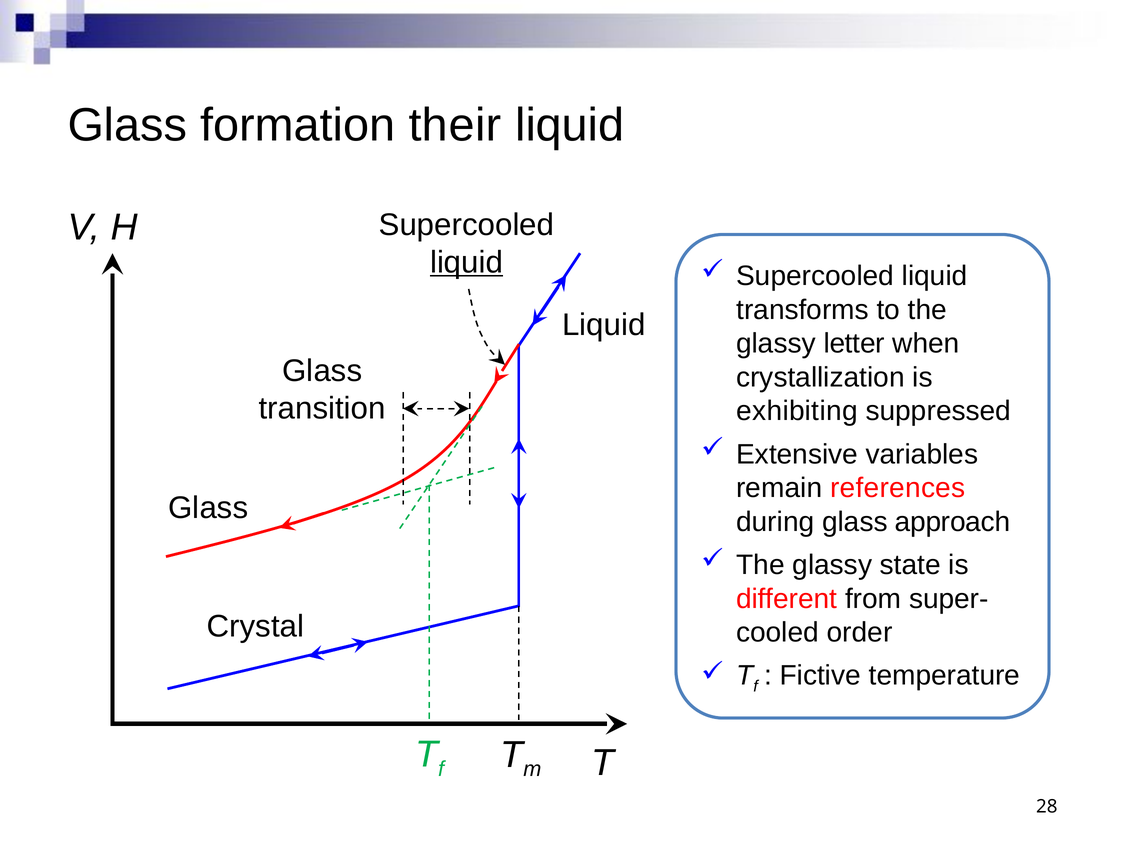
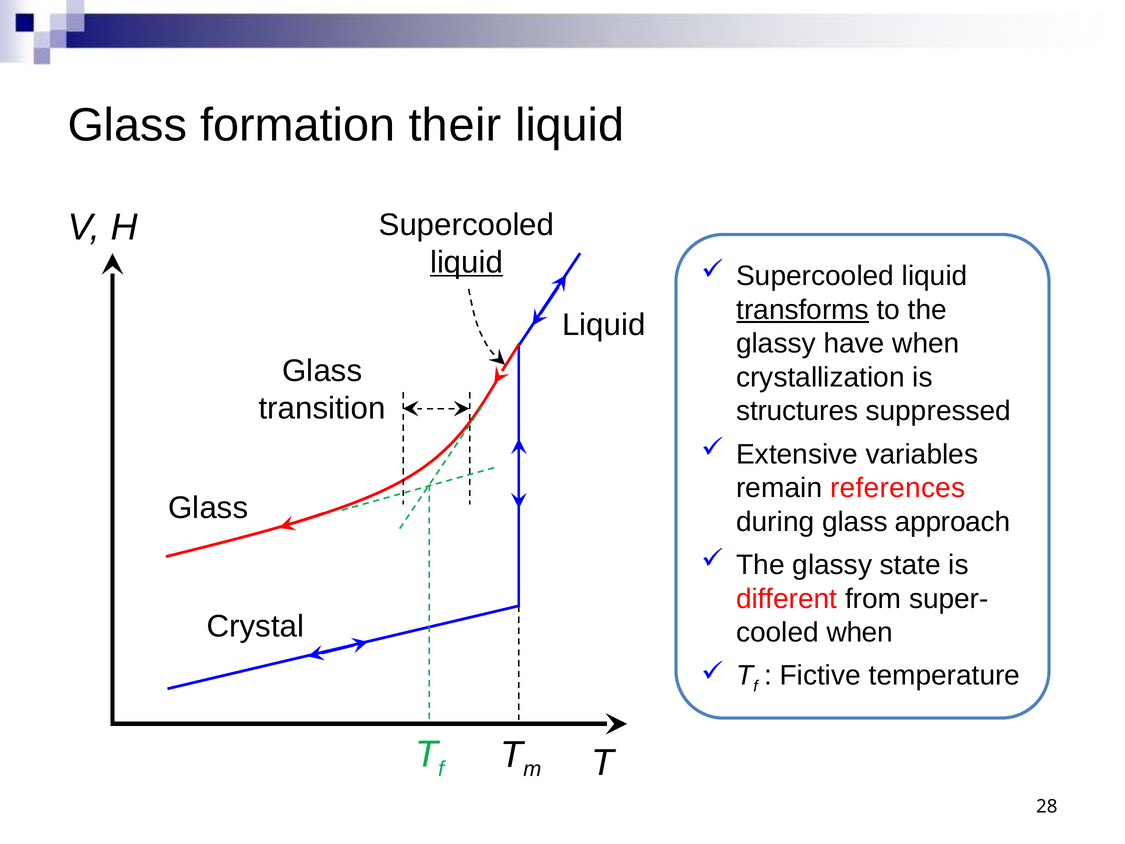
transforms underline: none -> present
letter: letter -> have
exhibiting: exhibiting -> structures
order at (860, 632): order -> when
